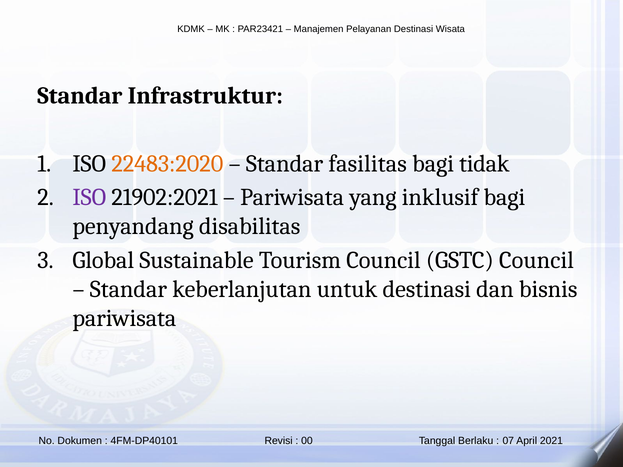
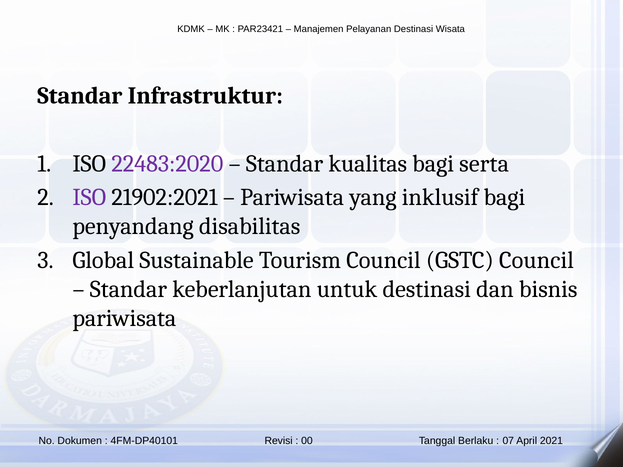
22483:2020 colour: orange -> purple
fasilitas: fasilitas -> kualitas
tidak: tidak -> serta
